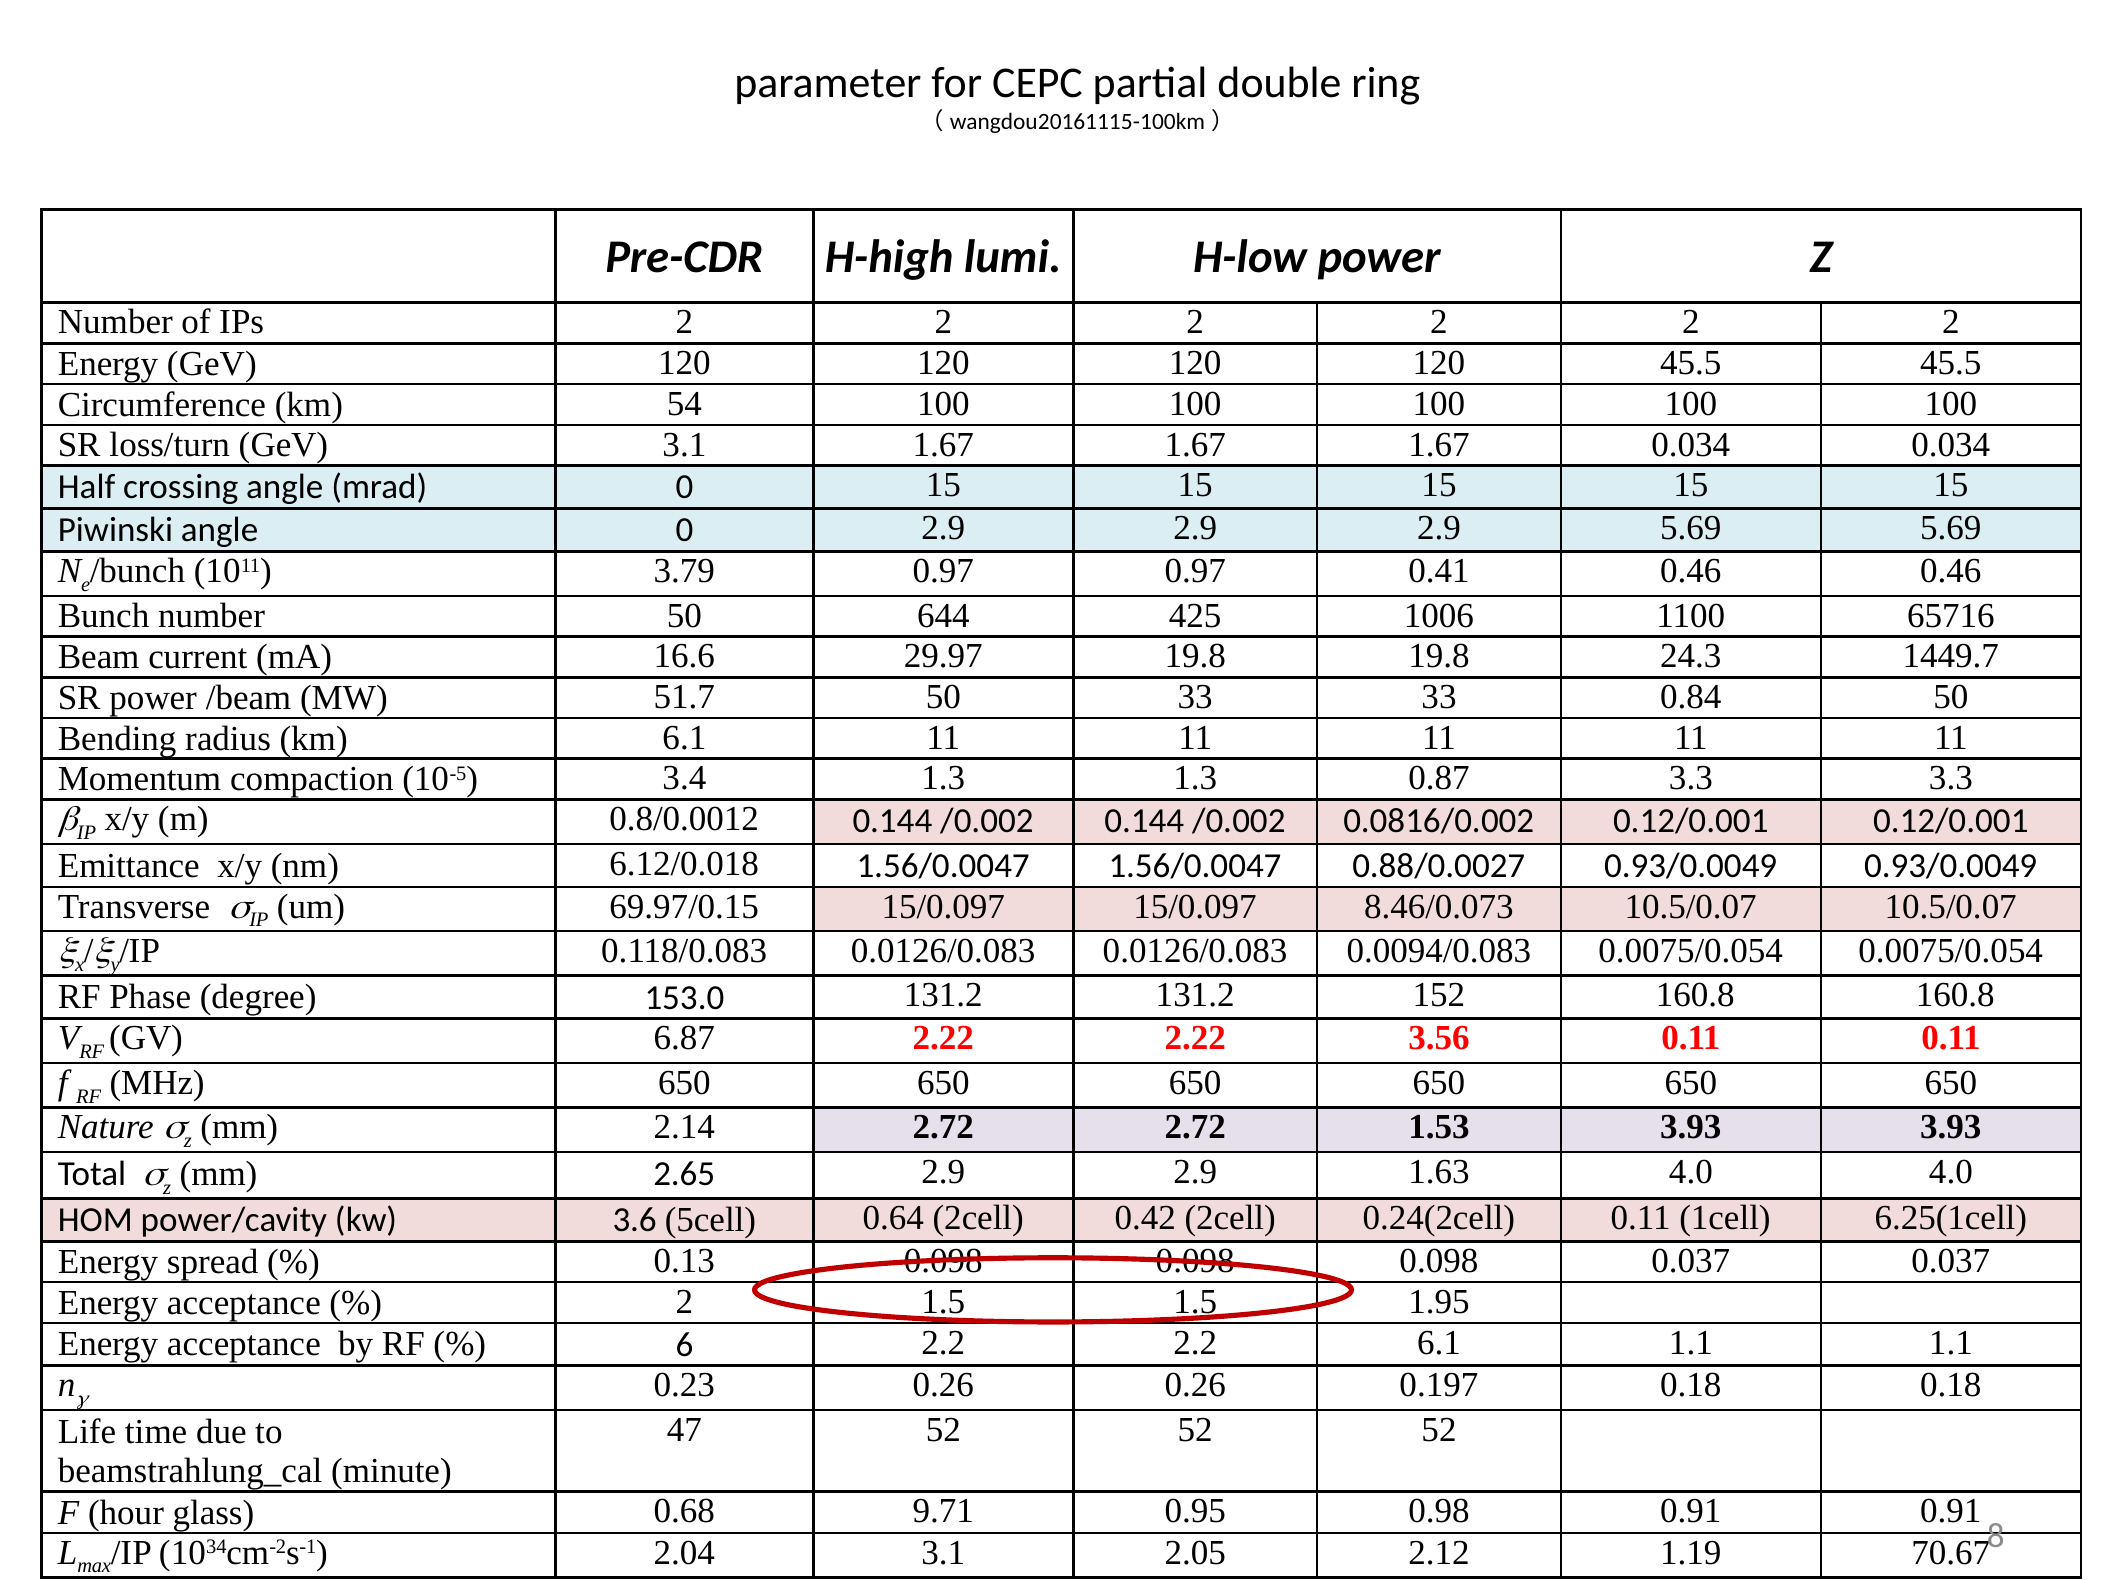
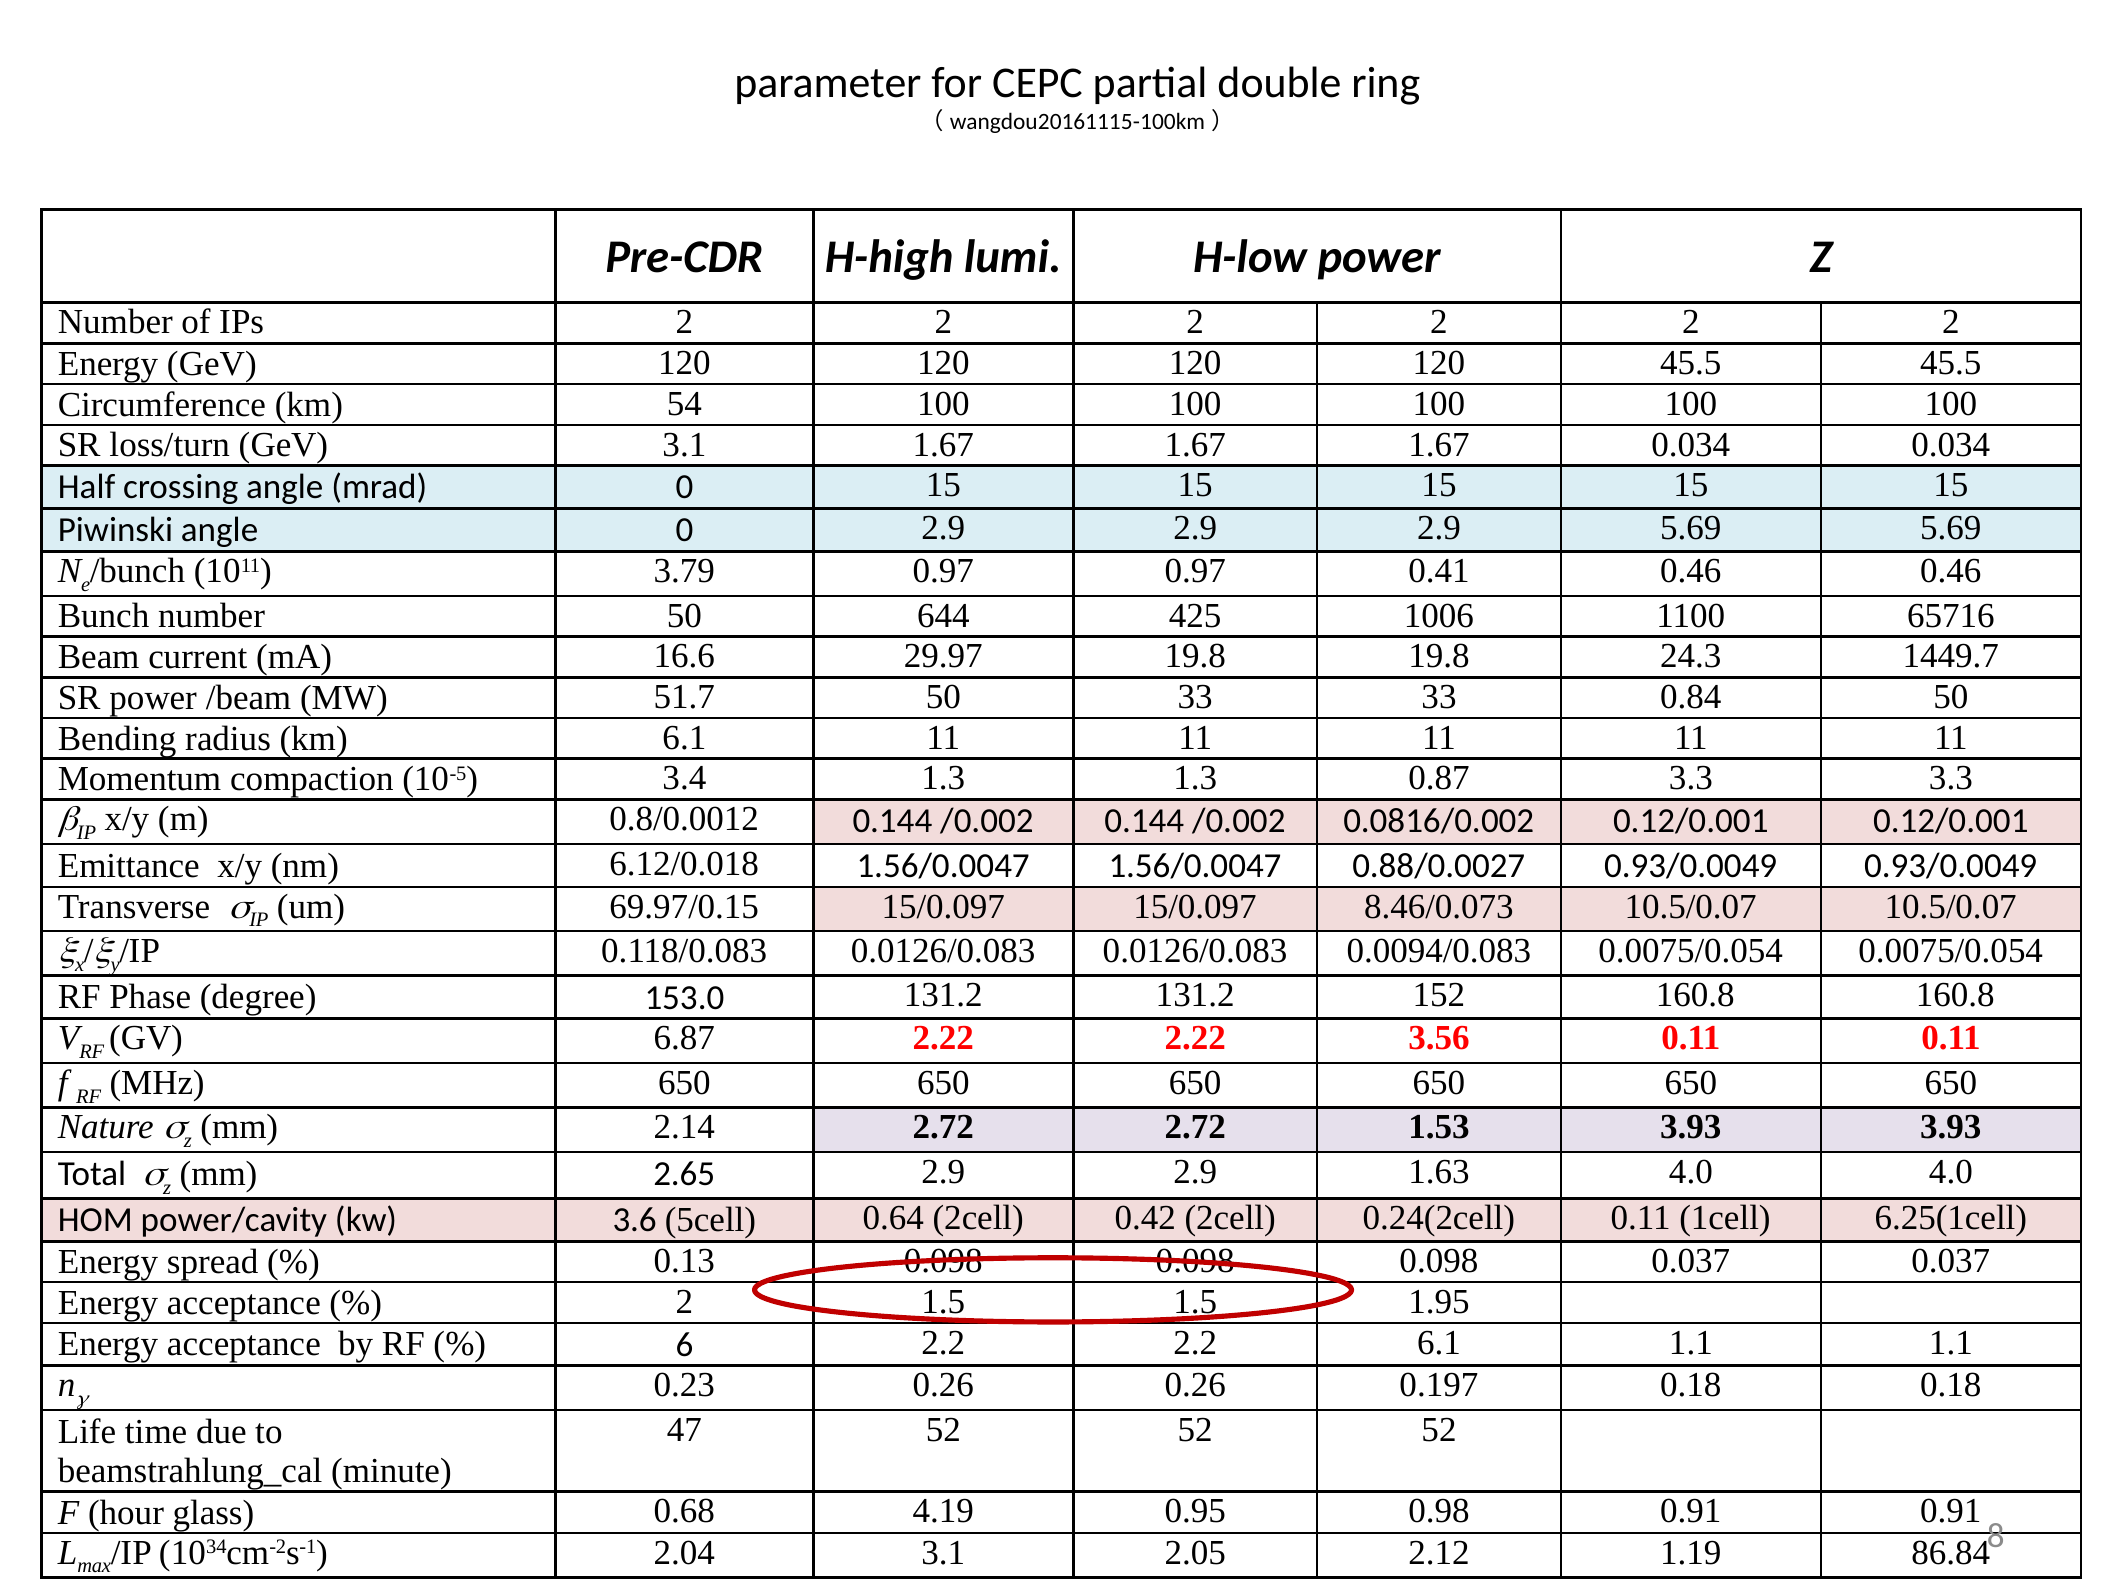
9.71: 9.71 -> 4.19
70.67: 70.67 -> 86.84
